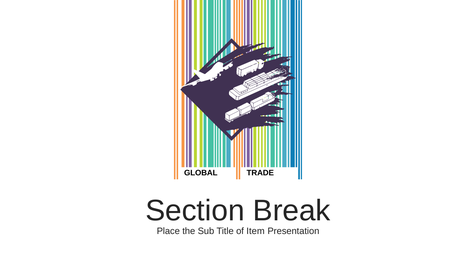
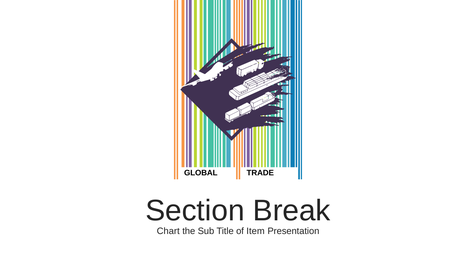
Place: Place -> Chart
